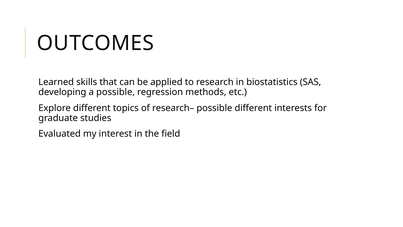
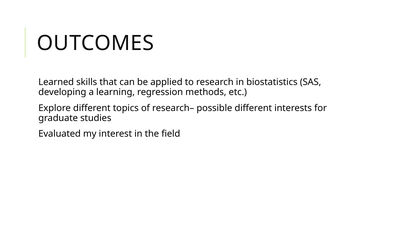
a possible: possible -> learning
